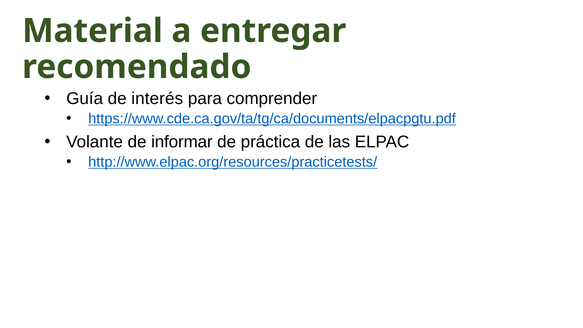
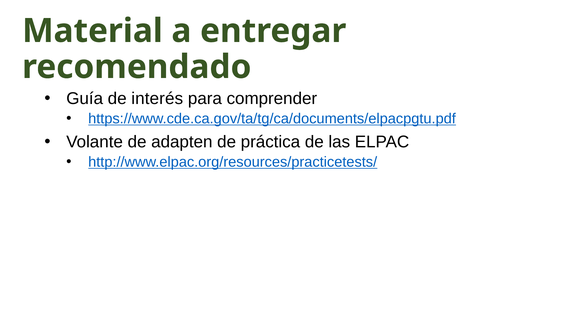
informar: informar -> adapten
